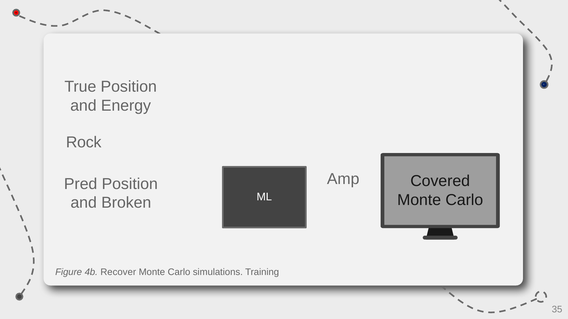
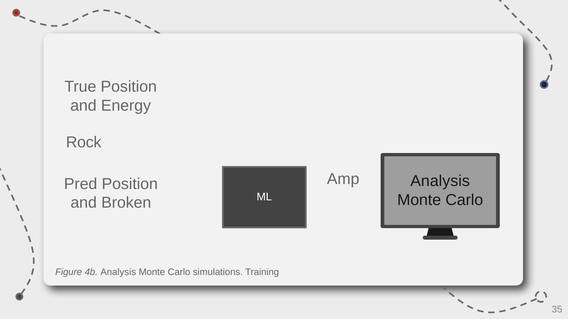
Covered at (440, 181): Covered -> Analysis
4b Recover: Recover -> Analysis
